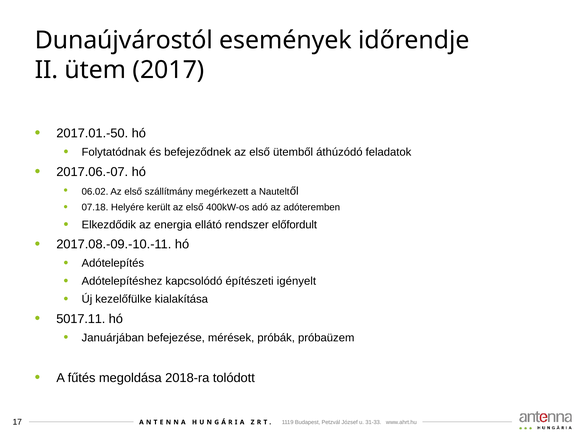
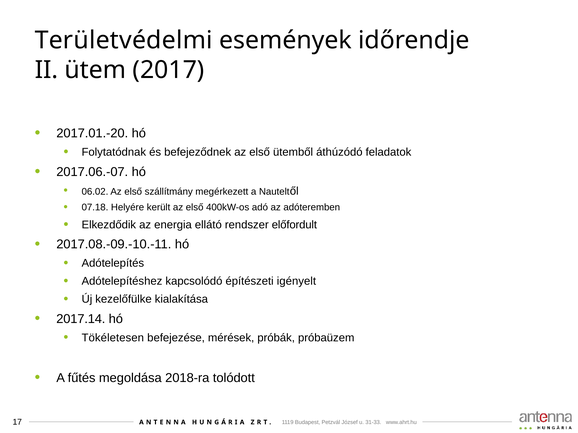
Dunaújvárostól: Dunaújvárostól -> Területvédelmi
2017.01.-50: 2017.01.-50 -> 2017.01.-20
5017.11: 5017.11 -> 2017.14
Januárjában: Januárjában -> Tökéletesen
